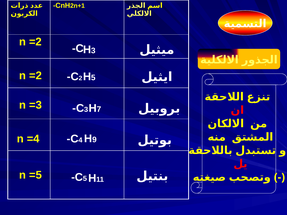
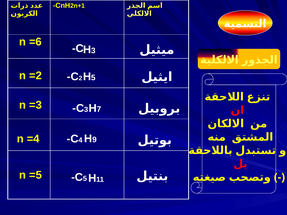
=2 at (35, 42): =2 -> =6
